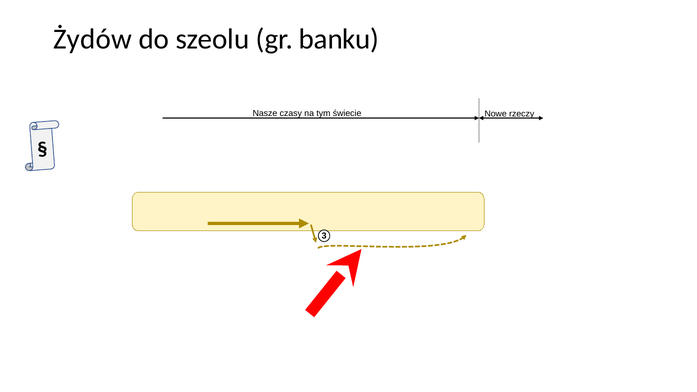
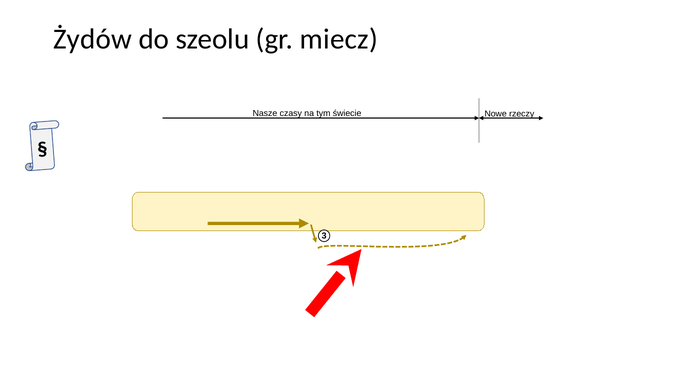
banku: banku -> miecz
